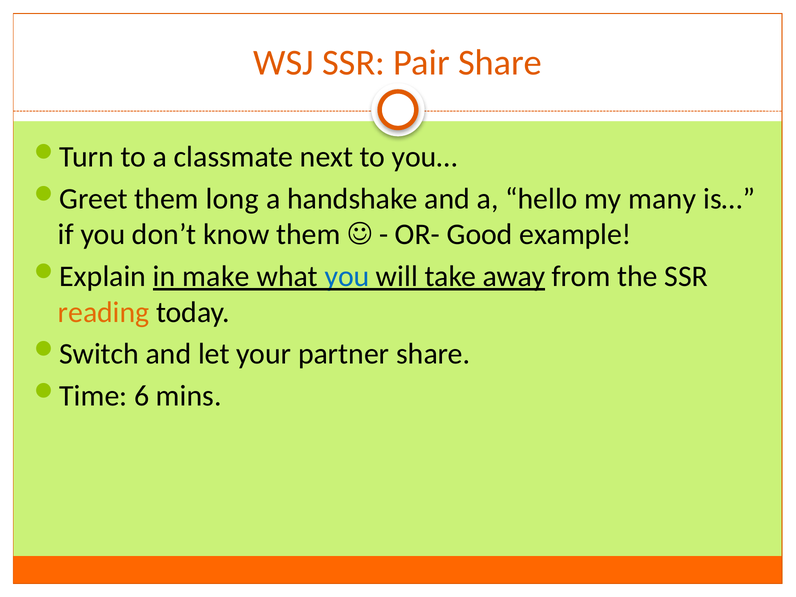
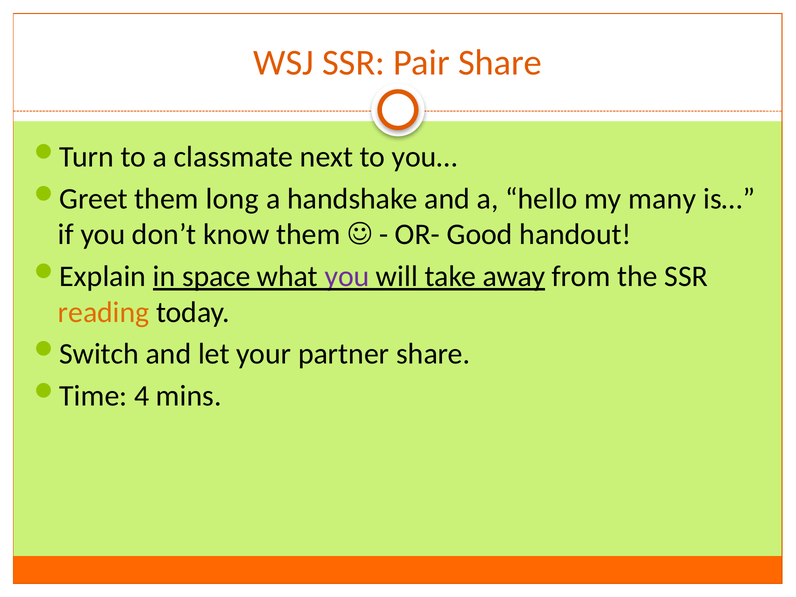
example: example -> handout
make: make -> space
you at (347, 276) colour: blue -> purple
6: 6 -> 4
